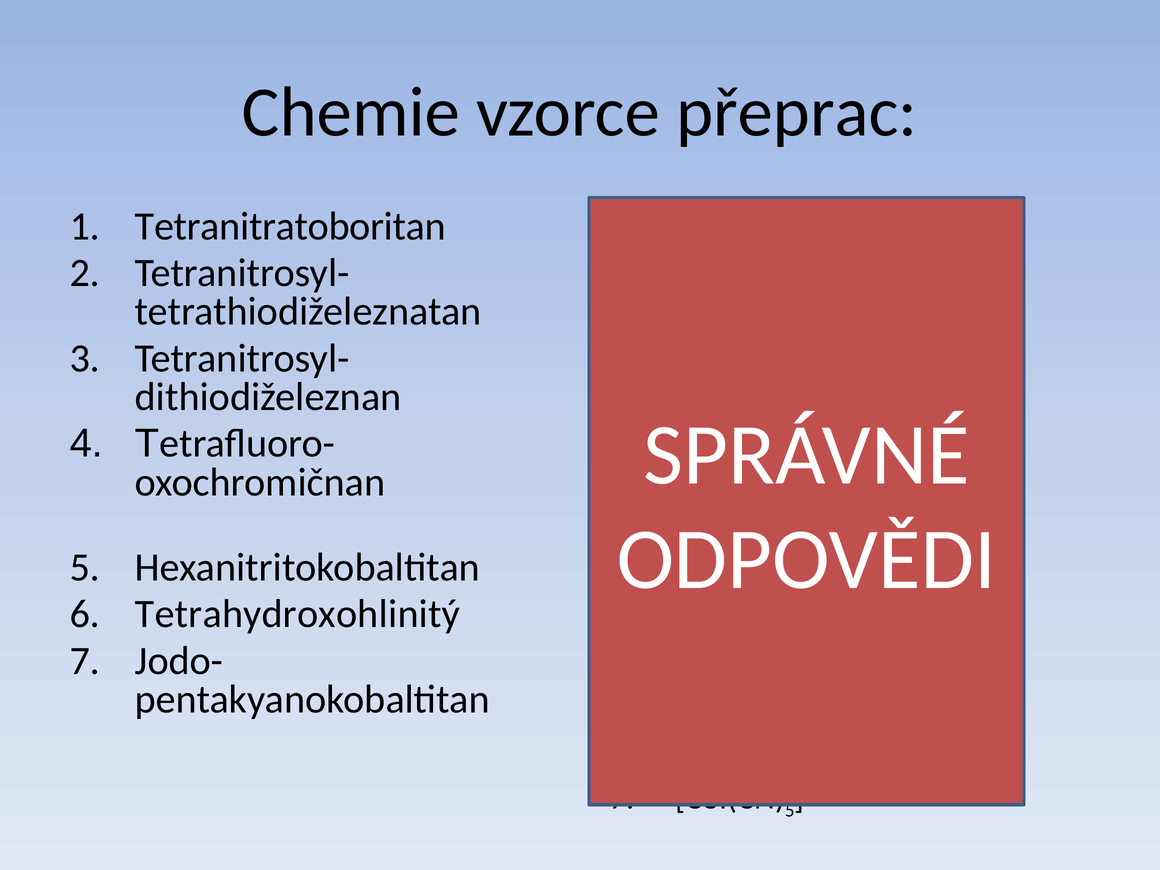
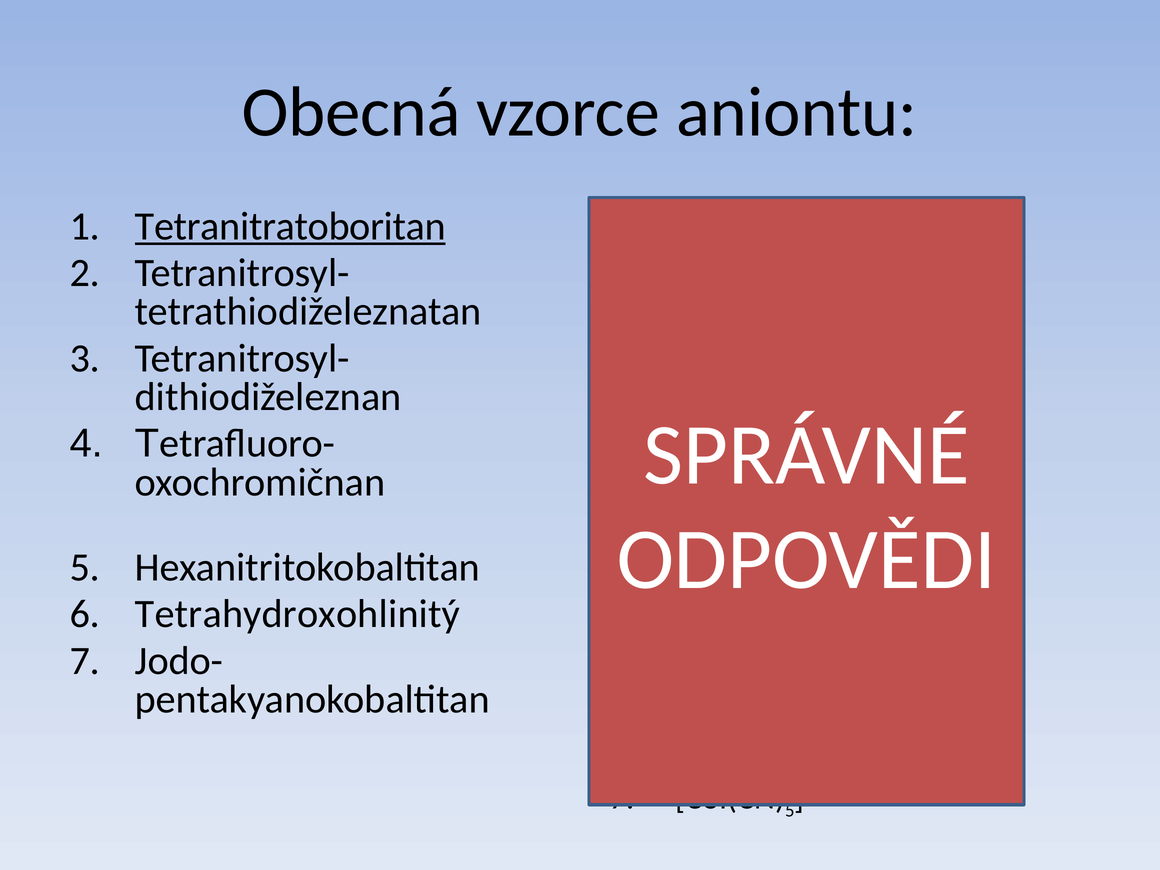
Chemie: Chemie -> Obecná
přeprac: přeprac -> aniontu
Tetranitratoboritan underline: none -> present
